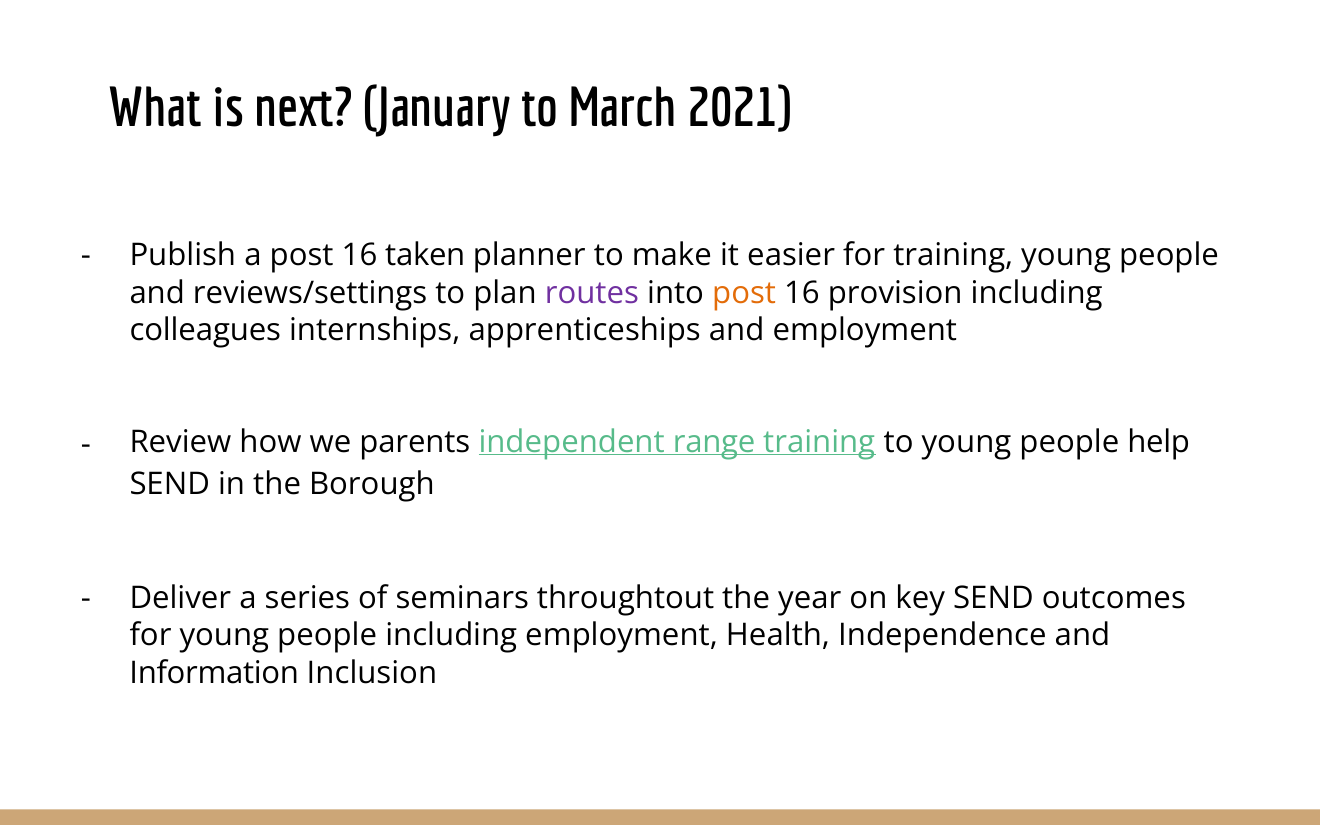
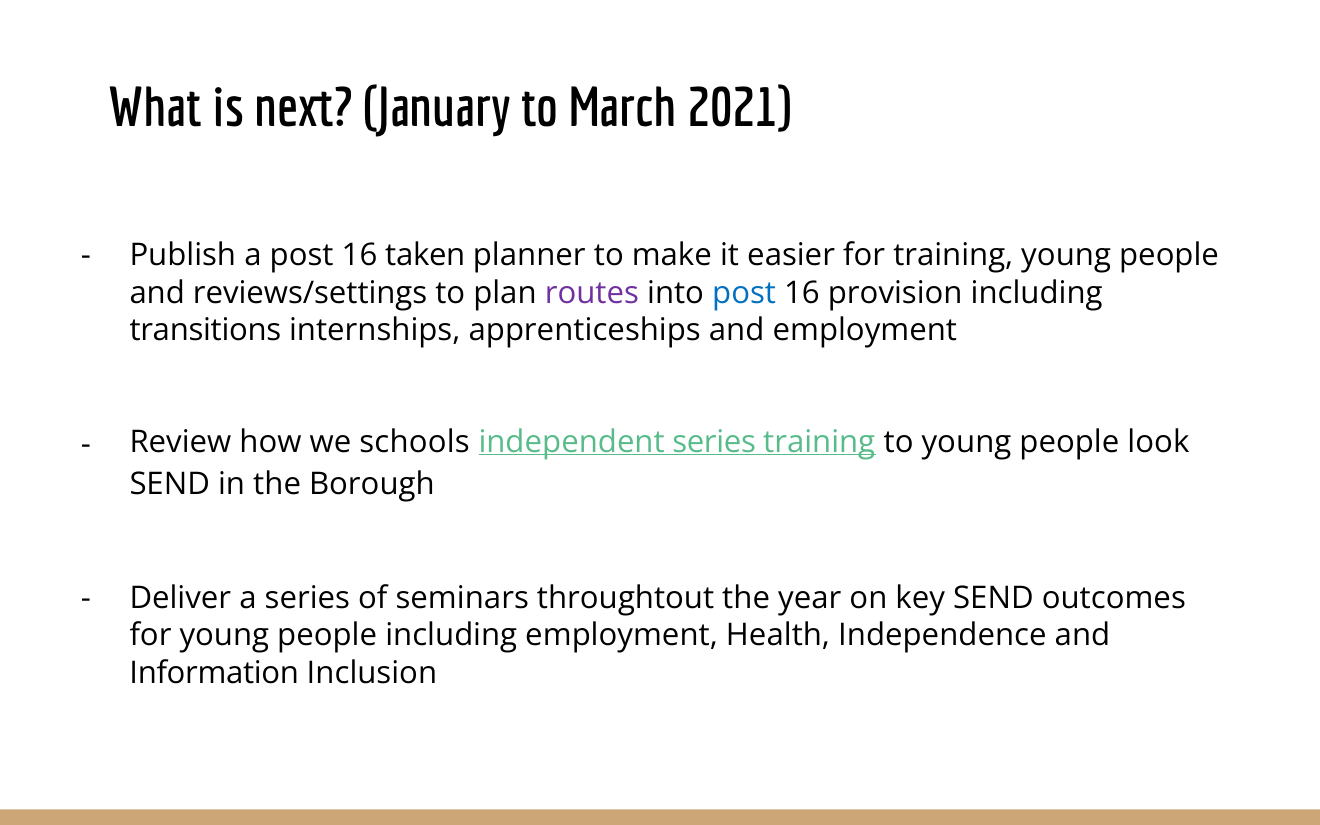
post at (744, 293) colour: orange -> blue
colleagues: colleagues -> transitions
parents: parents -> schools
independent range: range -> series
help: help -> look
